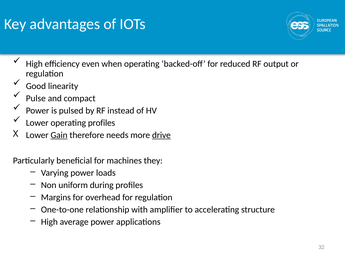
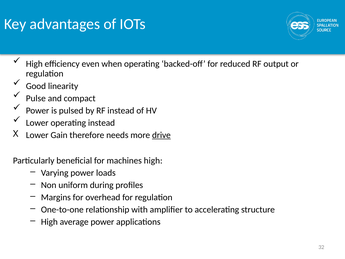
operating profiles: profiles -> instead
Gain underline: present -> none
machines they: they -> high
